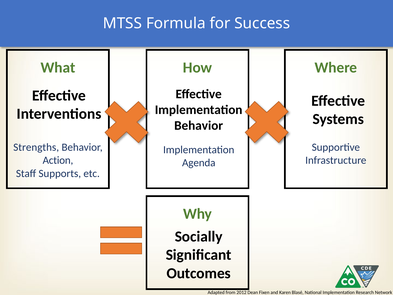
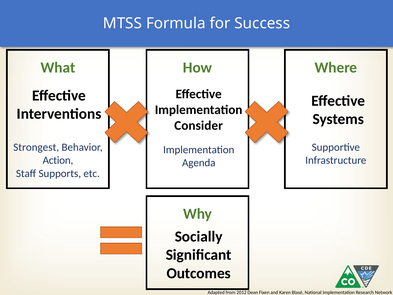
Behavior at (199, 125): Behavior -> Consider
Strengths: Strengths -> Strongest
